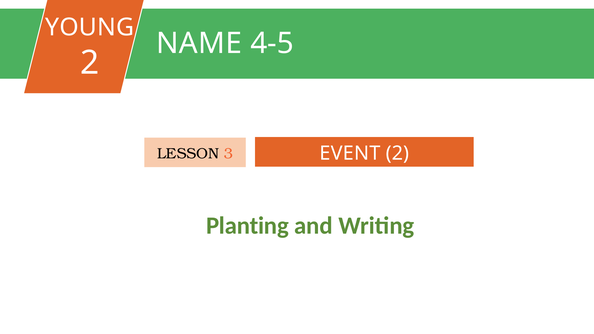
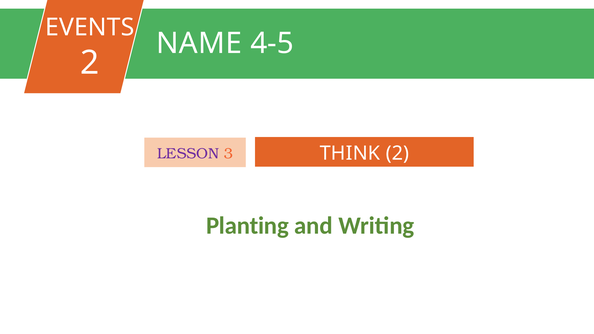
YOUNG: YOUNG -> EVENTS
LESSON colour: black -> purple
EVENT: EVENT -> THINK
